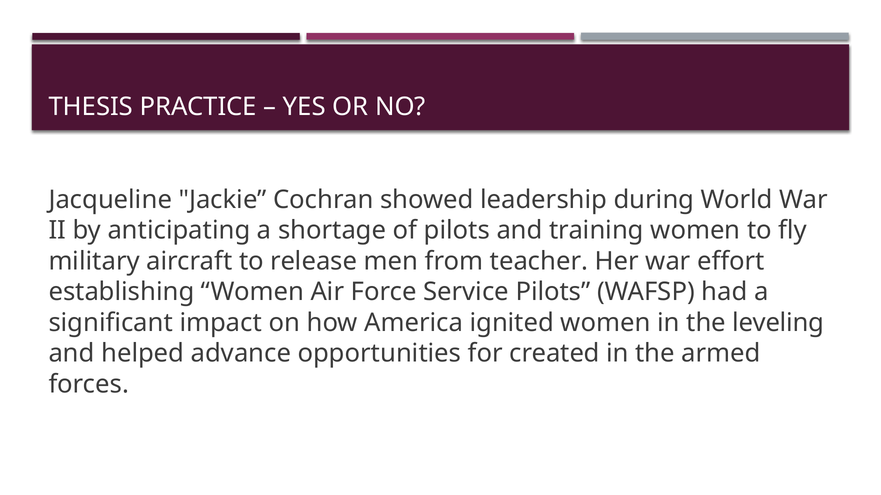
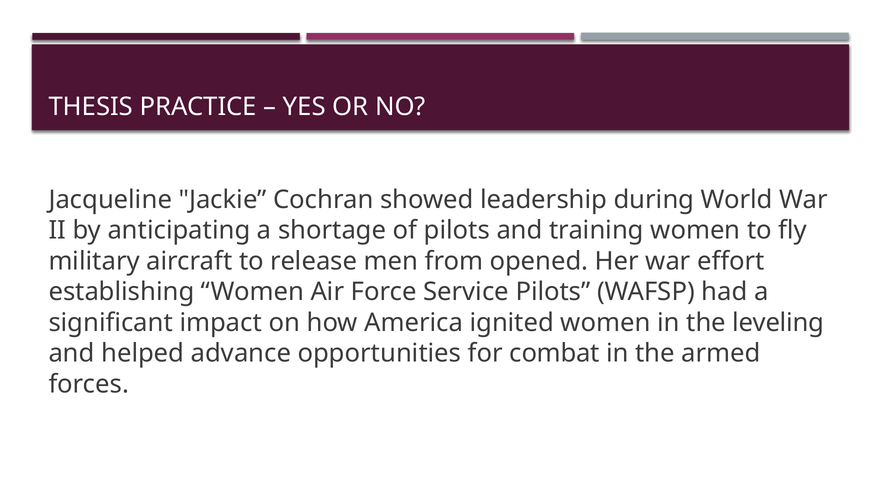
teacher: teacher -> opened
created: created -> combat
